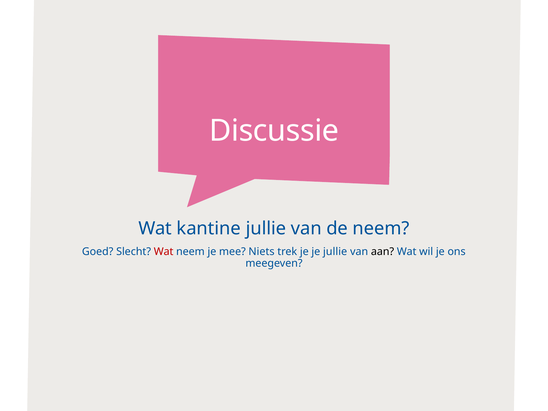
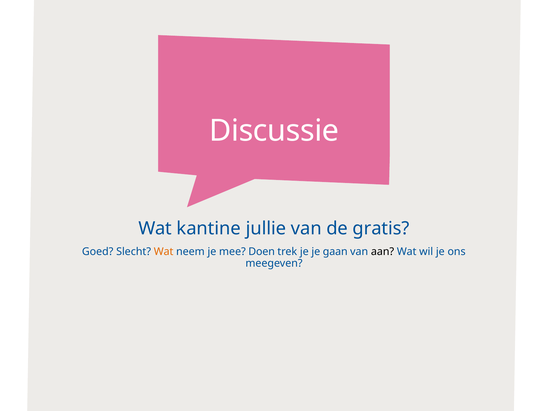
de neem: neem -> gratis
Wat at (164, 252) colour: red -> orange
Niets: Niets -> Doen
je jullie: jullie -> gaan
